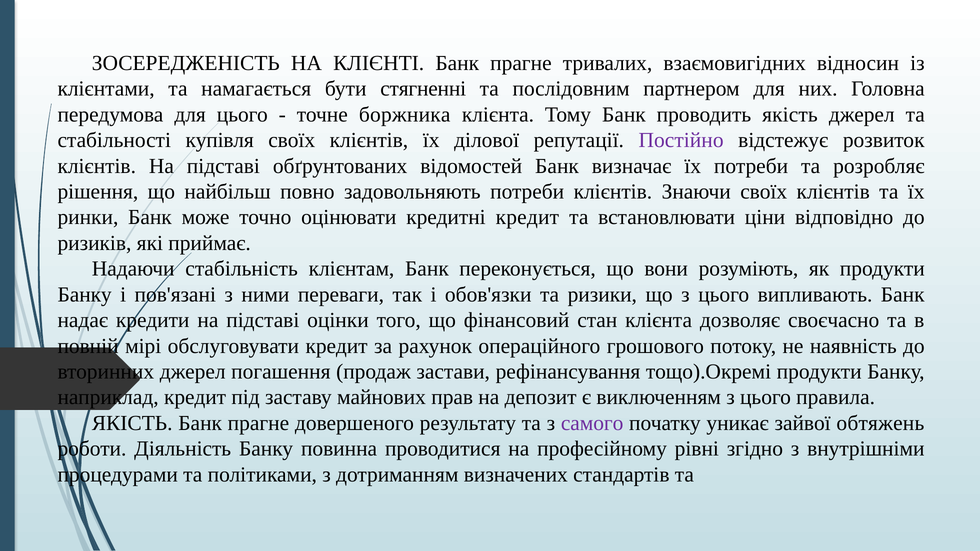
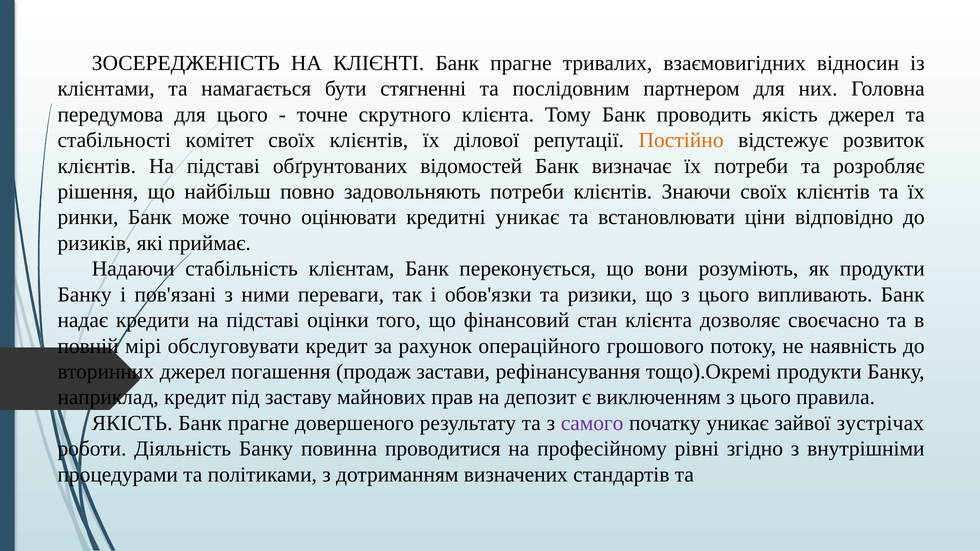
боржника: боржника -> скрутного
купівля: купівля -> комітет
Постійно colour: purple -> orange
кредитні кредит: кредит -> уникає
обтяжень: обтяжень -> зустрічах
